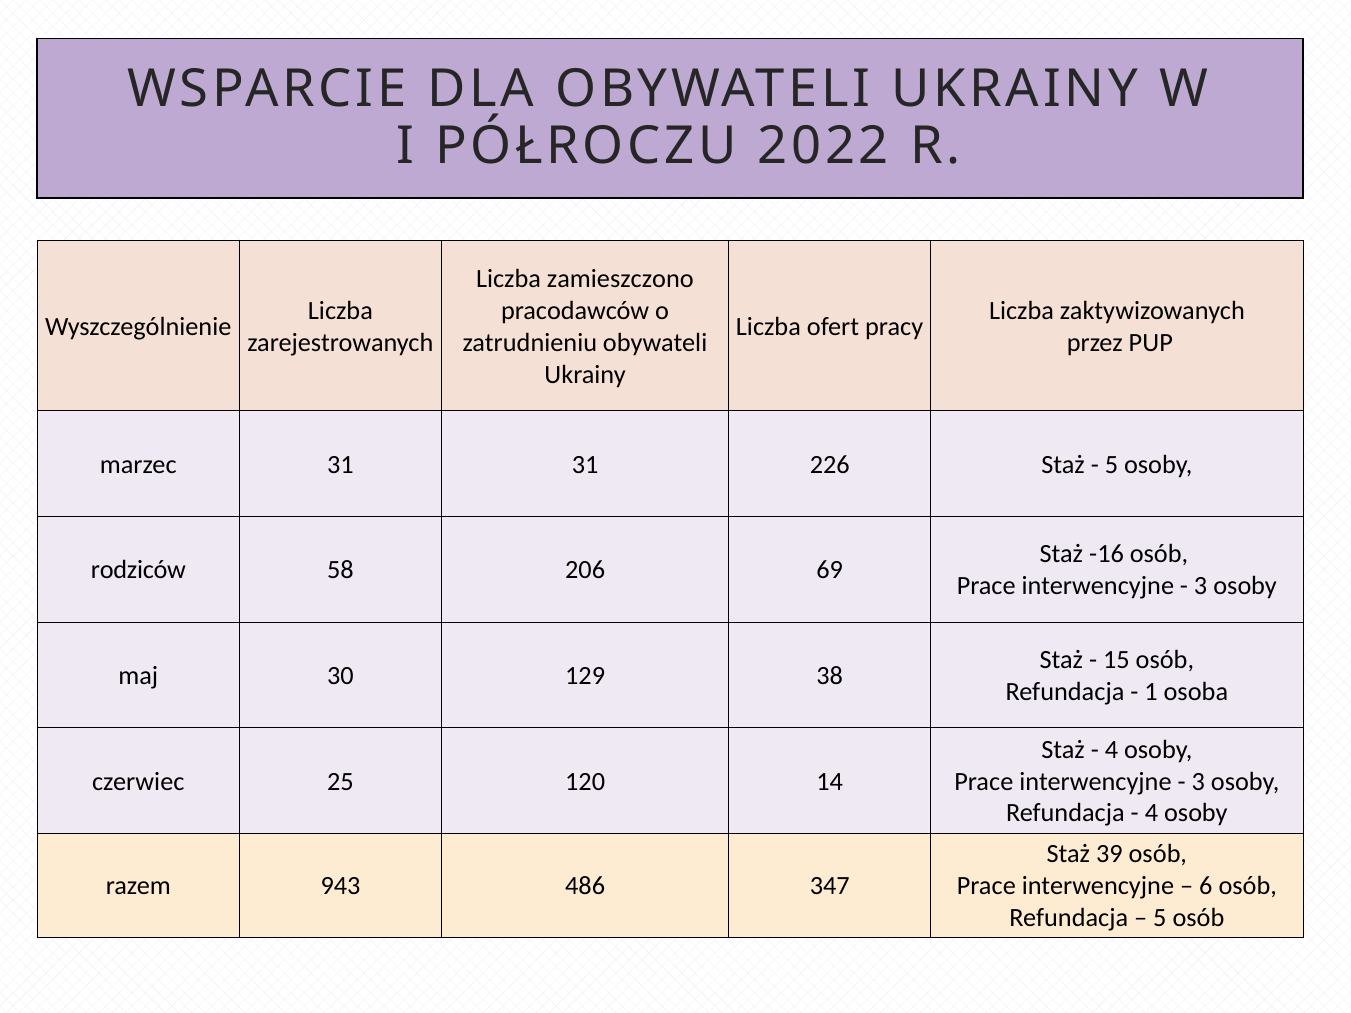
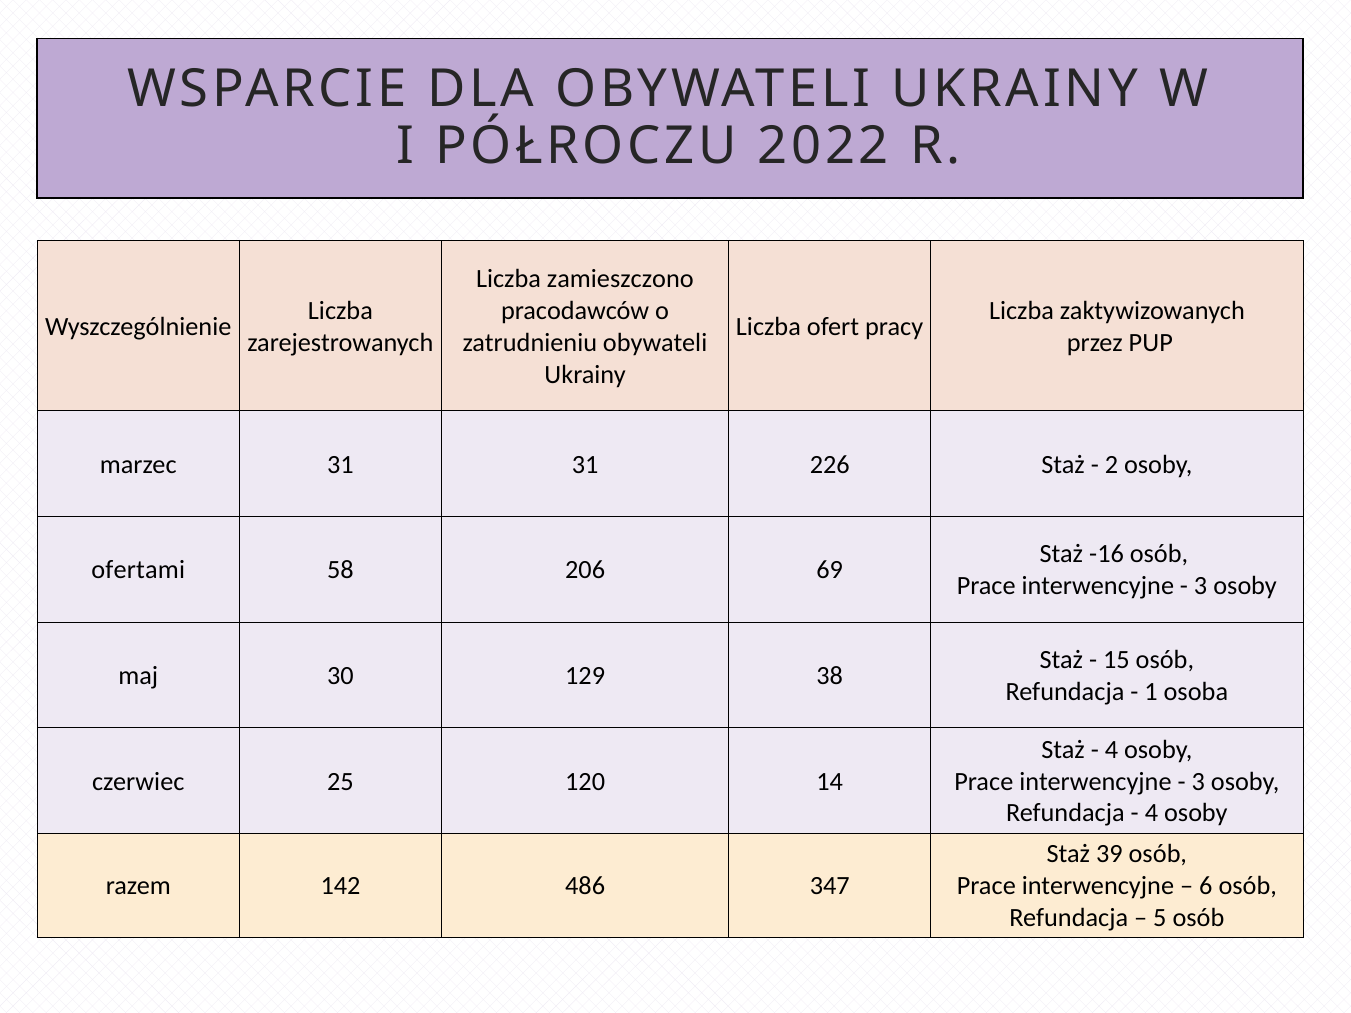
5 at (1111, 465): 5 -> 2
rodziców: rodziców -> ofertami
943: 943 -> 142
